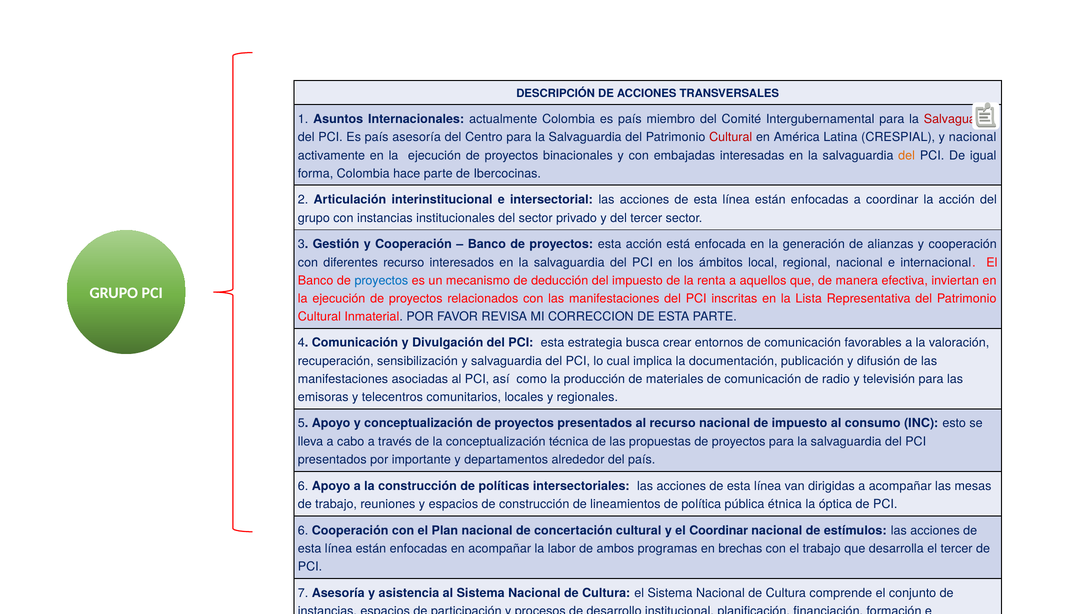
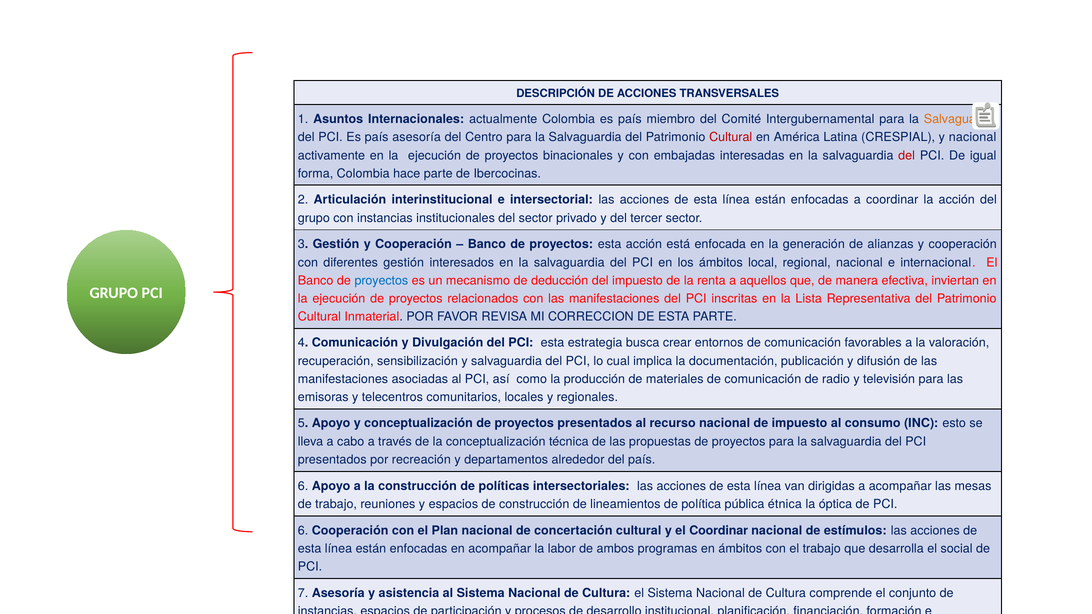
Salvaguardia at (960, 119) colour: red -> orange
del at (907, 155) colour: orange -> red
diferentes recurso: recurso -> gestión
importante: importante -> recreación
en brechas: brechas -> ámbitos
el tercer: tercer -> social
